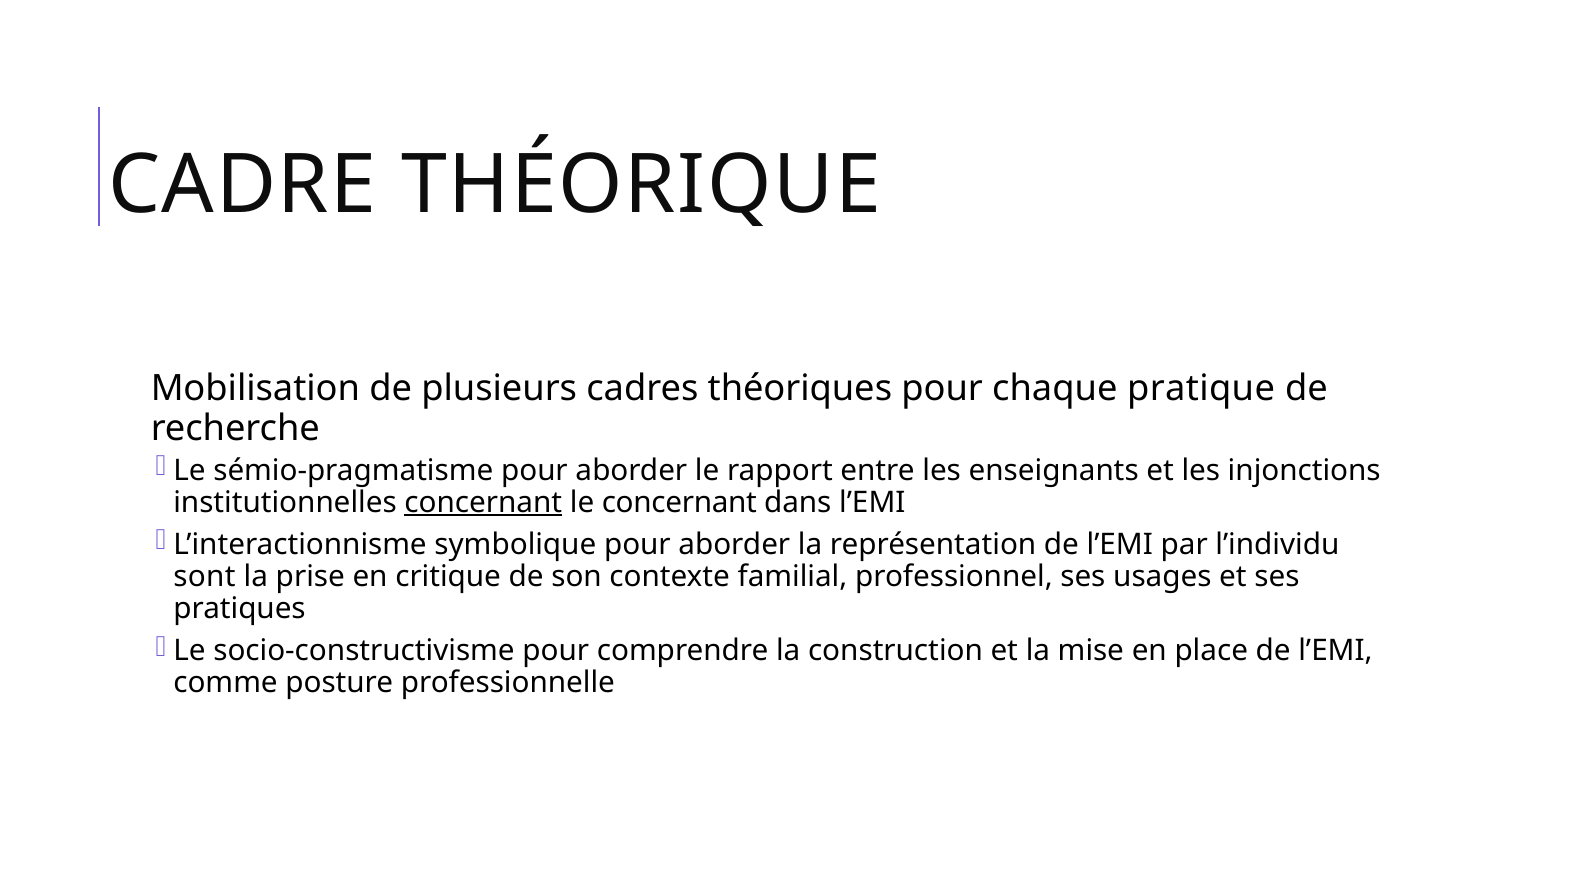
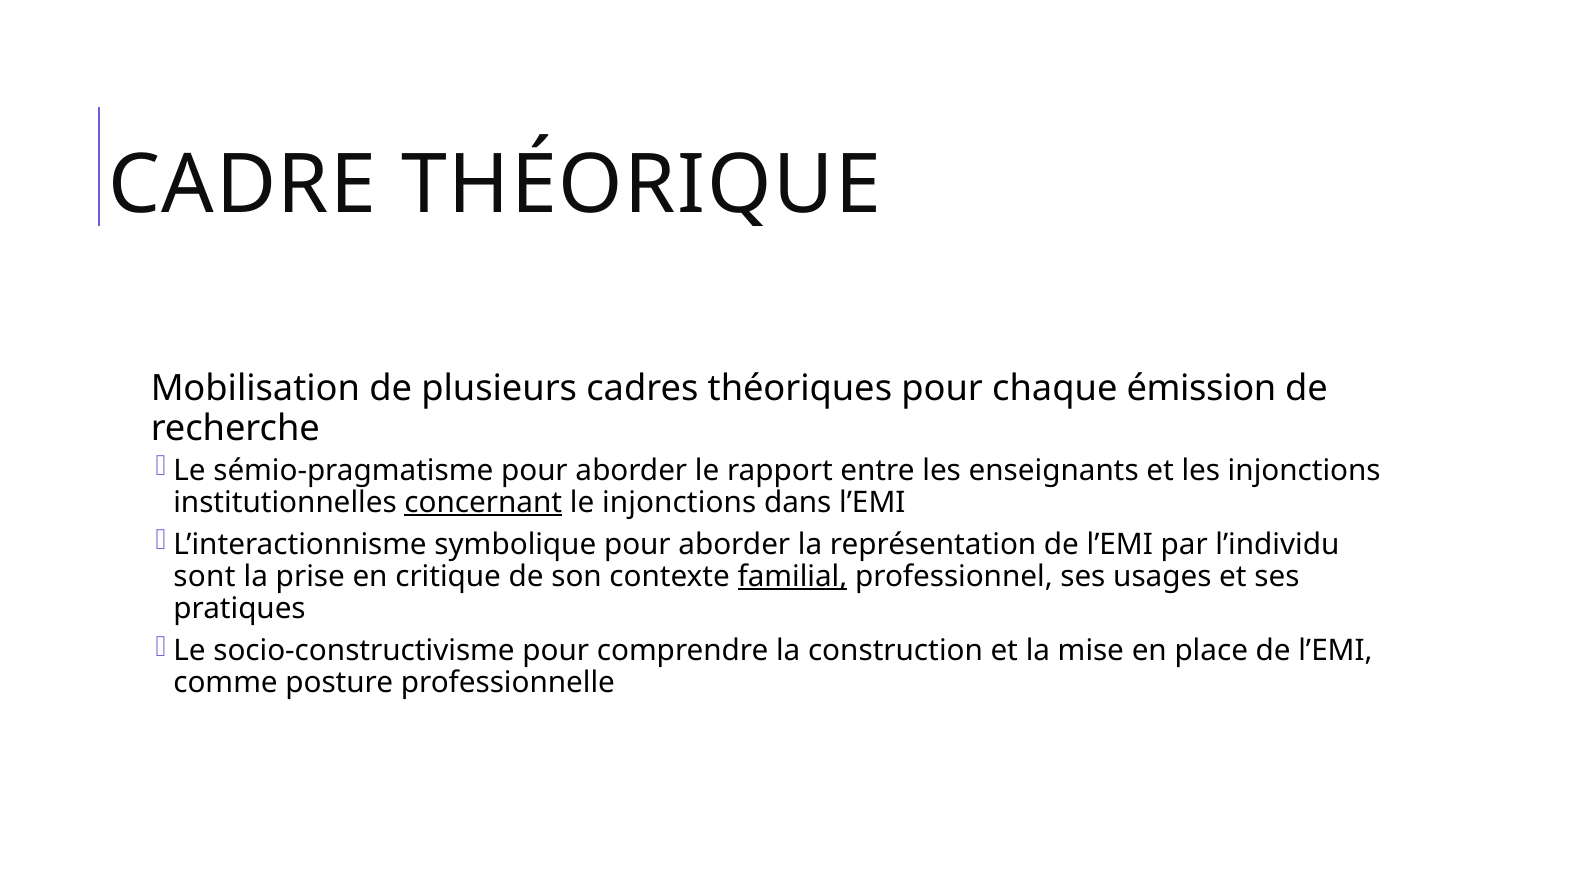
pratique: pratique -> émission
le concernant: concernant -> injonctions
familial underline: none -> present
